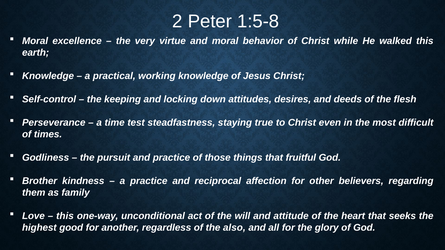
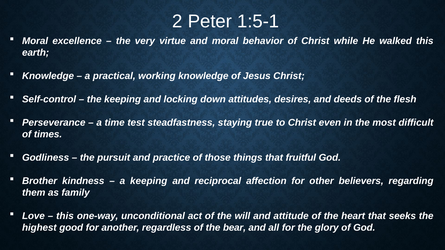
1:5-8: 1:5-8 -> 1:5-1
a practice: practice -> keeping
also: also -> bear
